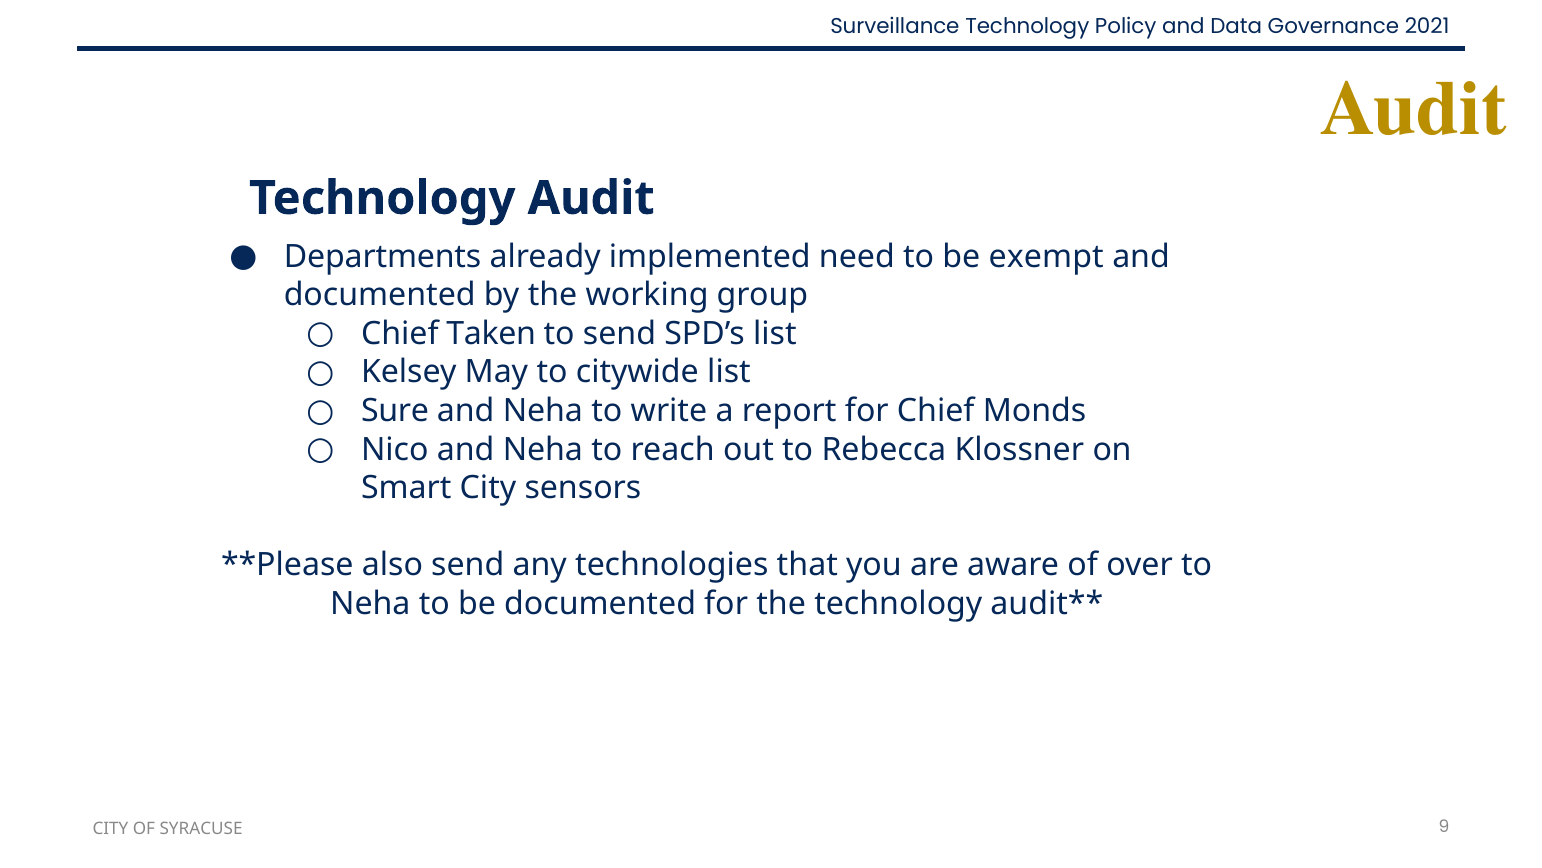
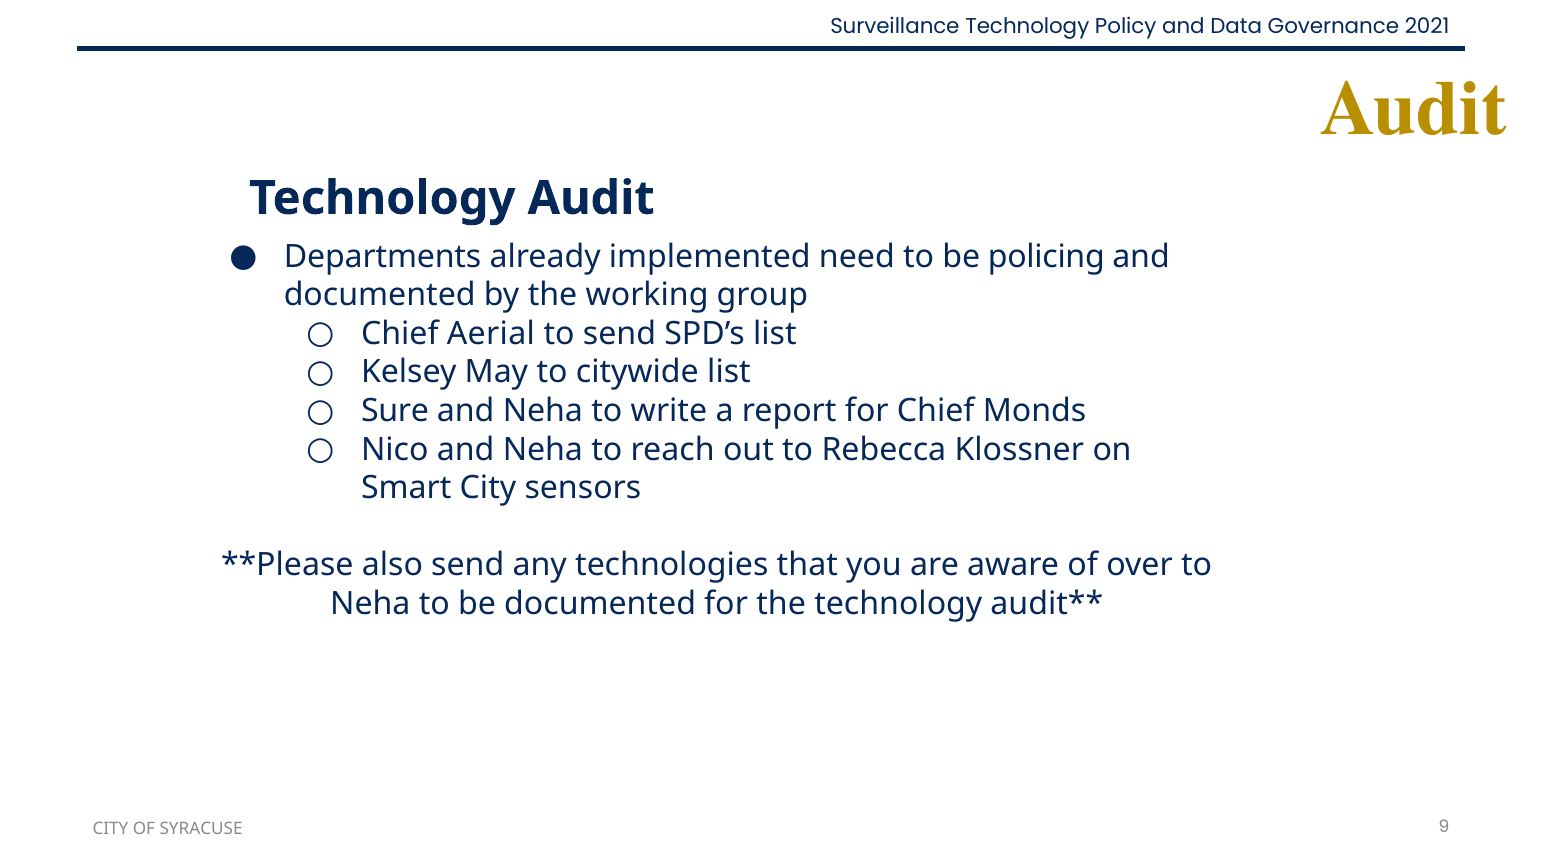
exempt: exempt -> policing
Taken: Taken -> Aerial
